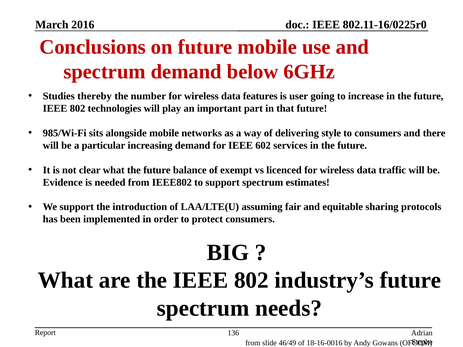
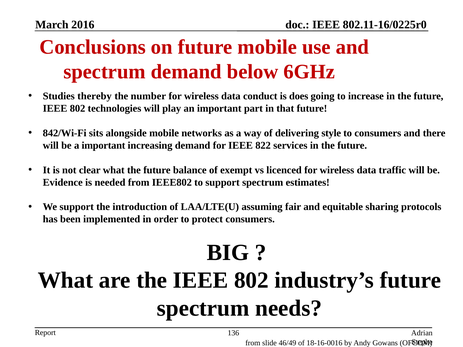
features: features -> conduct
user: user -> does
985/Wi-Fi: 985/Wi-Fi -> 842/Wi-Fi
a particular: particular -> important
602: 602 -> 822
